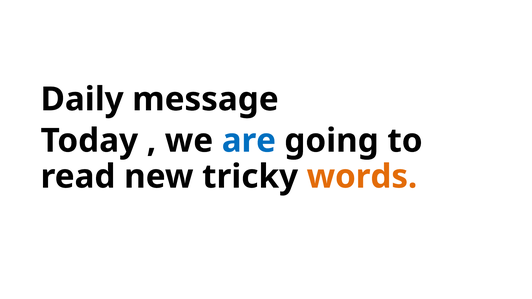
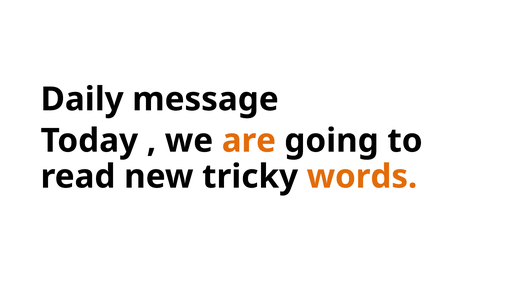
are colour: blue -> orange
